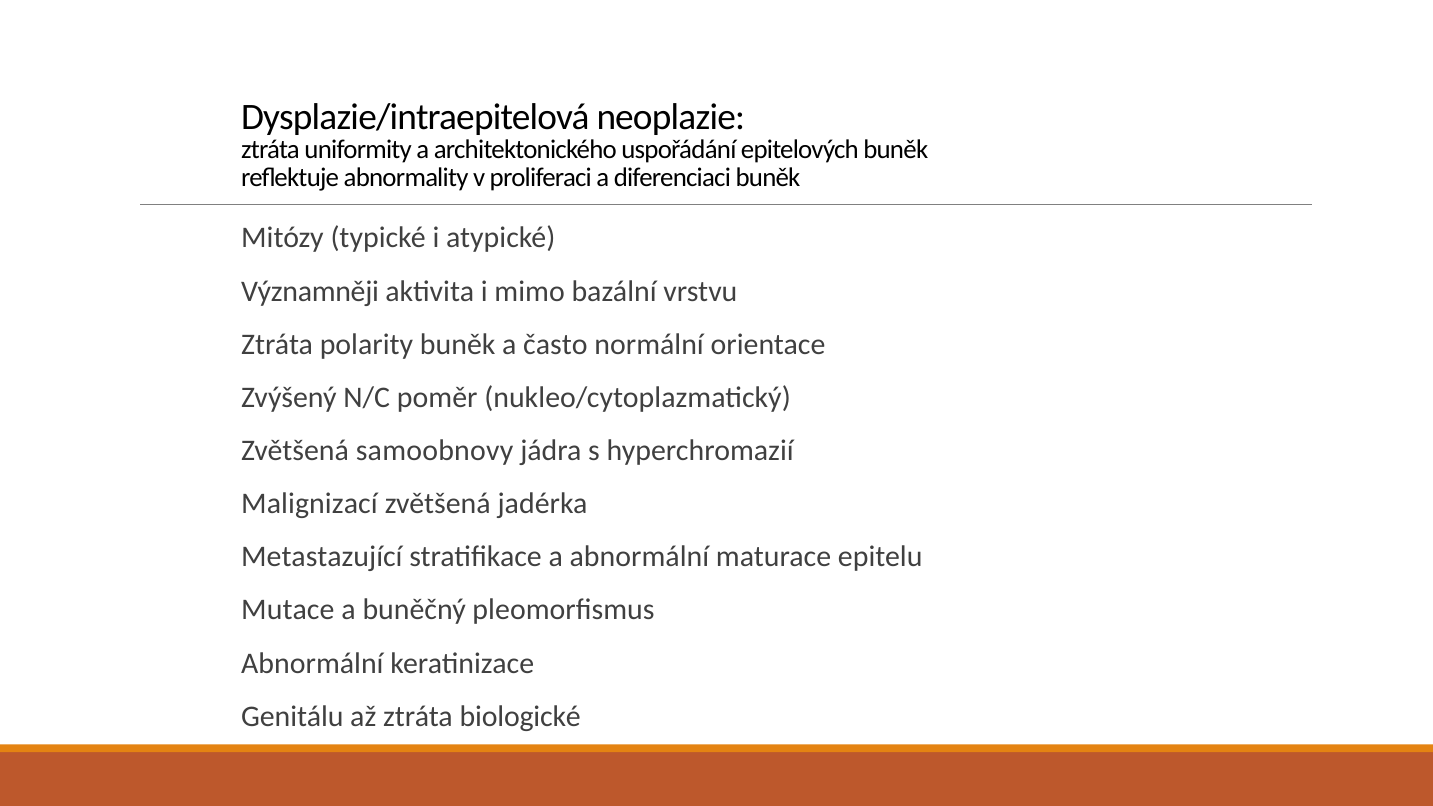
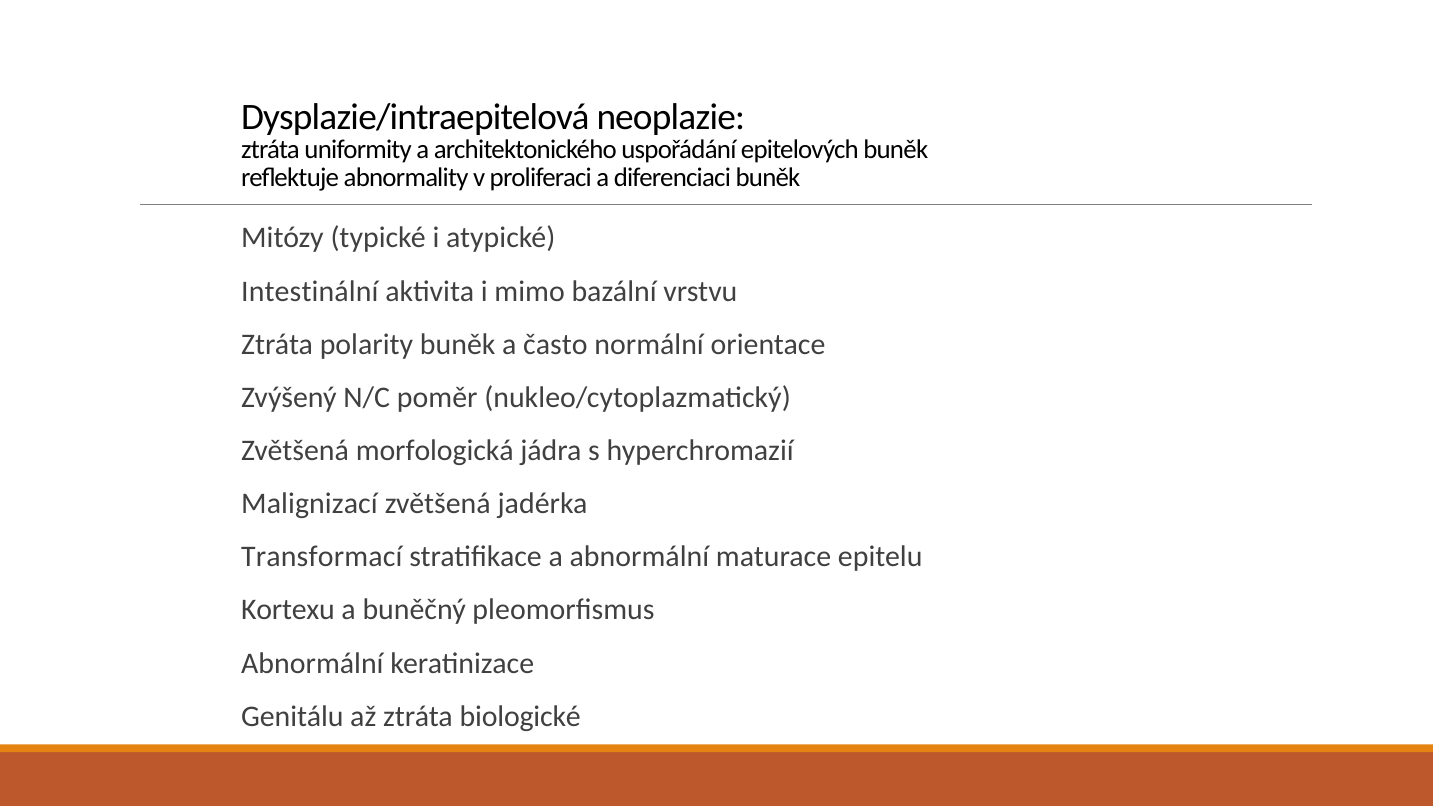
Významněji: Významněji -> Intestinální
samoobnovy: samoobnovy -> morfologická
Metastazující: Metastazující -> Transformací
Mutace: Mutace -> Kortexu
